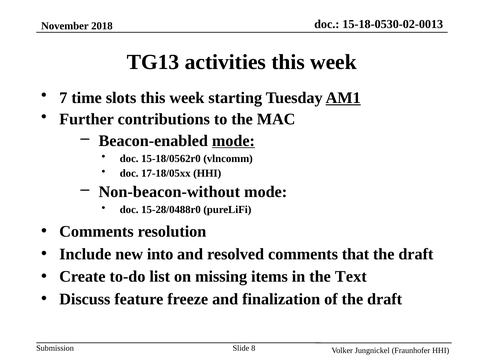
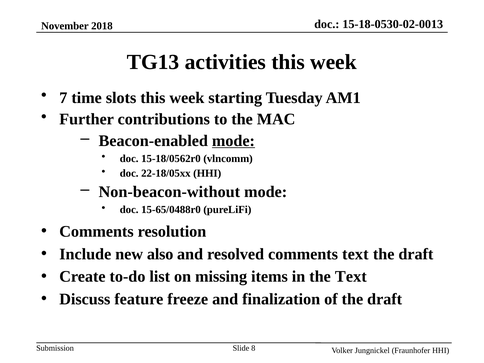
AM1 underline: present -> none
17-18/05xx: 17-18/05xx -> 22-18/05xx
15-28/0488r0: 15-28/0488r0 -> 15-65/0488r0
into: into -> also
comments that: that -> text
